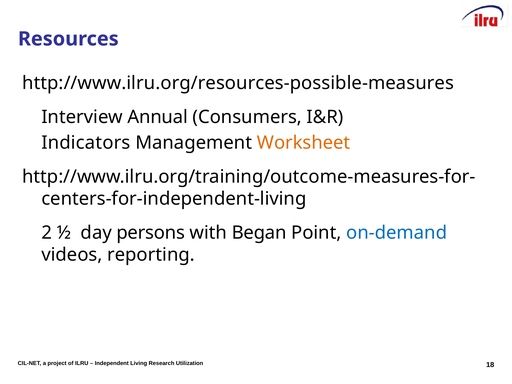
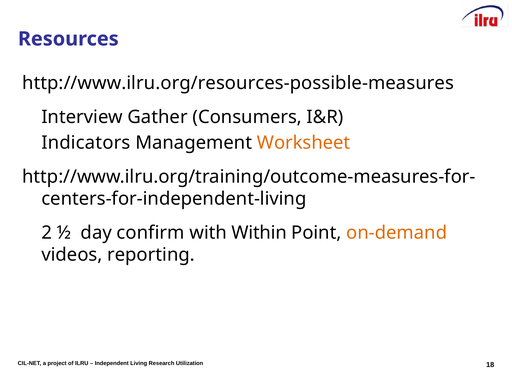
Annual: Annual -> Gather
persons: persons -> confirm
Began: Began -> Within
on-demand colour: blue -> orange
